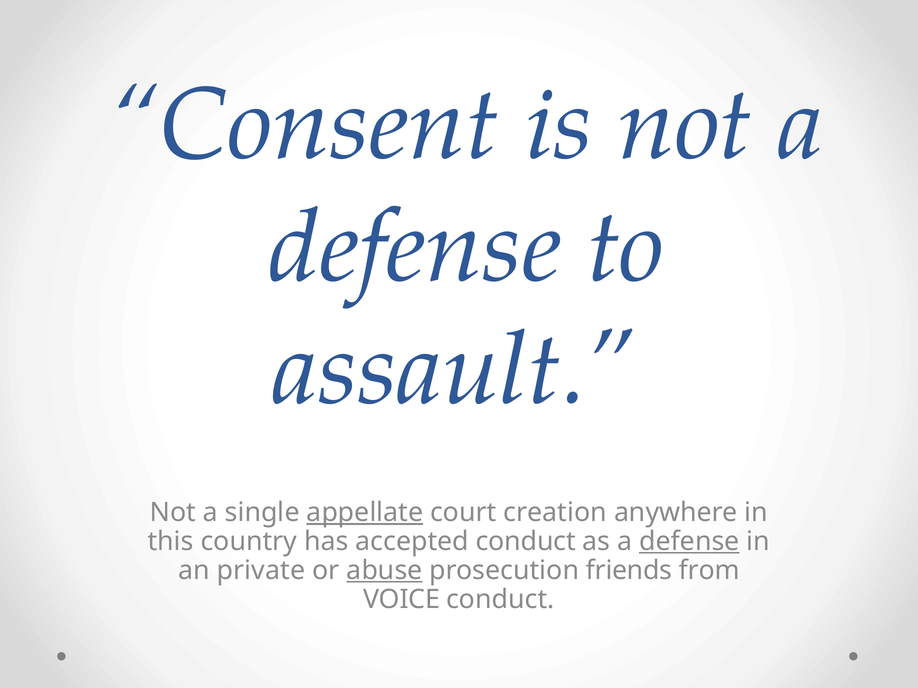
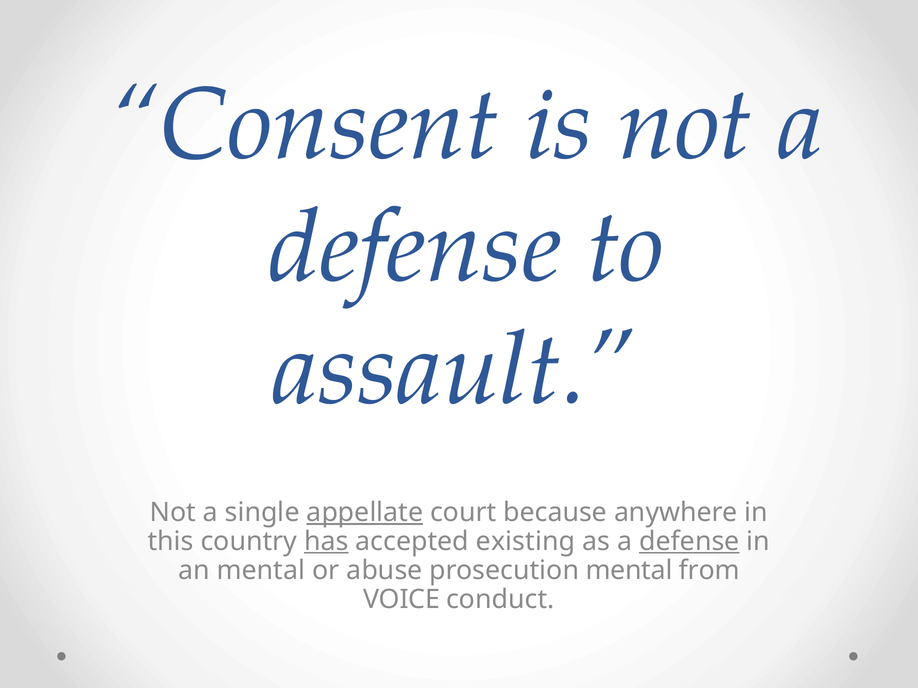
creation: creation -> because
has underline: none -> present
accepted conduct: conduct -> existing
an private: private -> mental
abuse underline: present -> none
prosecution friends: friends -> mental
